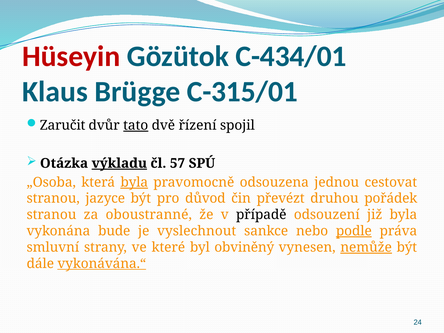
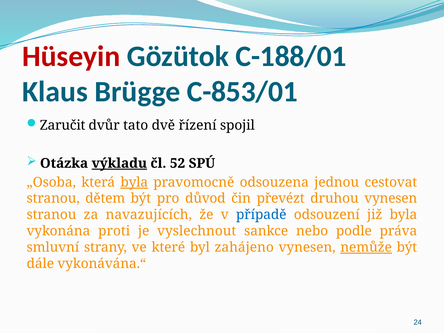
C-434/01: C-434/01 -> C-188/01
C-315/01: C-315/01 -> C-853/01
tato underline: present -> none
57: 57 -> 52
jazyce: jazyce -> dětem
druhou pořádek: pořádek -> vynesen
oboustranné: oboustranné -> navazujících
případě colour: black -> blue
bude: bude -> proti
podle underline: present -> none
obviněný: obviněný -> zahájeno
vykonávána.“ underline: present -> none
